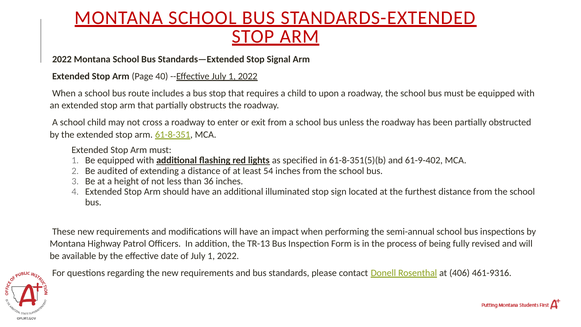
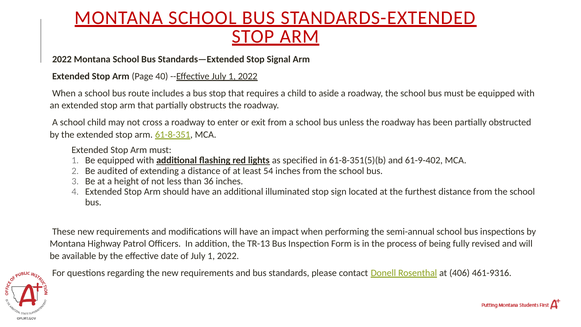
upon: upon -> aside
